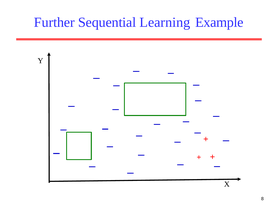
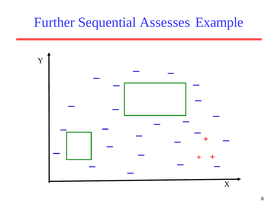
Learning: Learning -> Assesses
